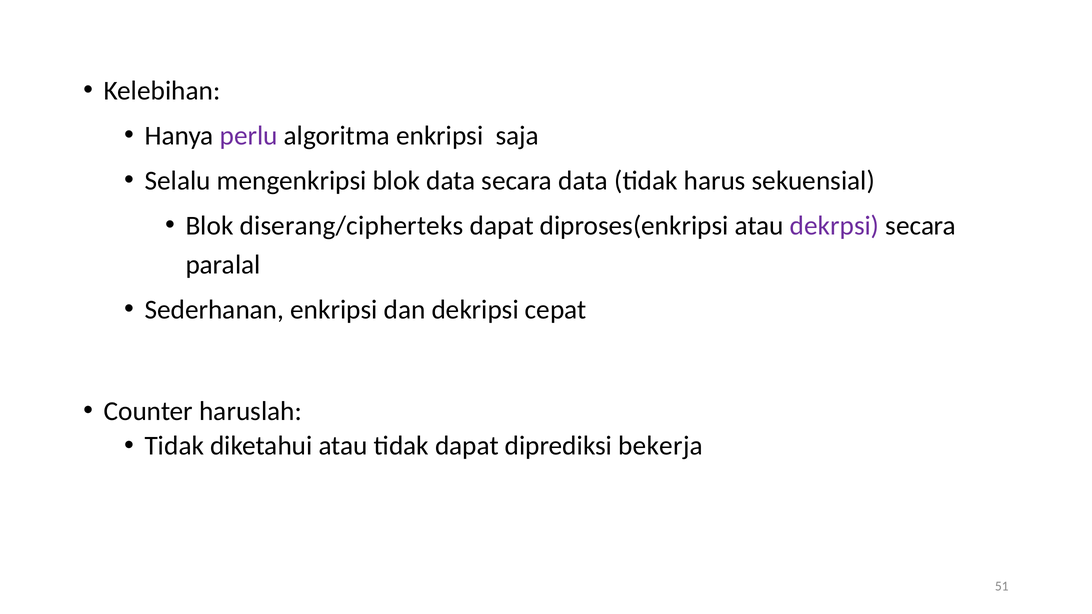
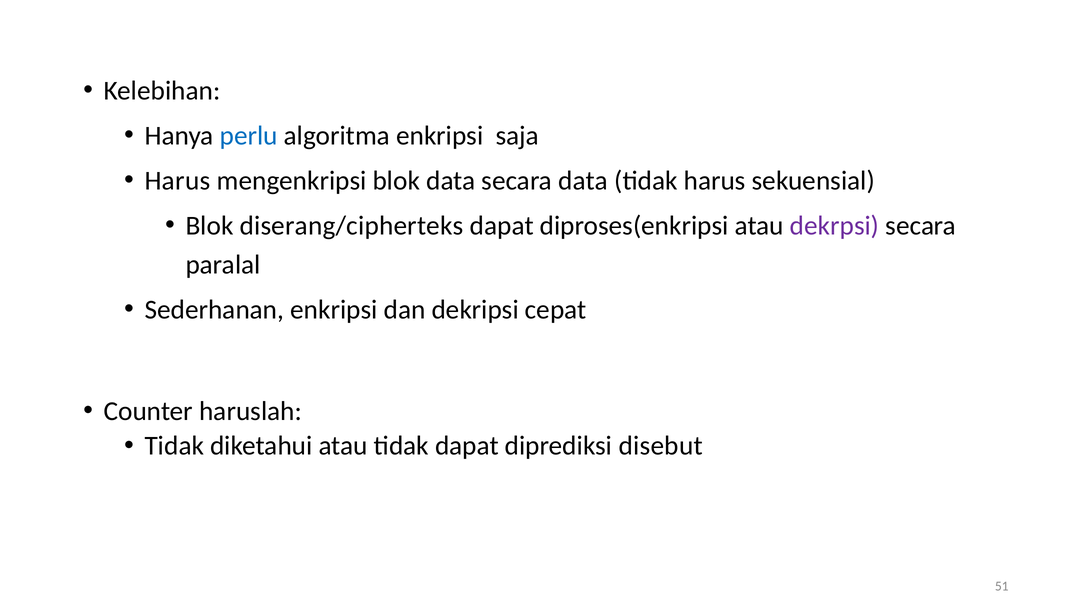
perlu colour: purple -> blue
Selalu at (178, 181): Selalu -> Harus
bekerja: bekerja -> disebut
